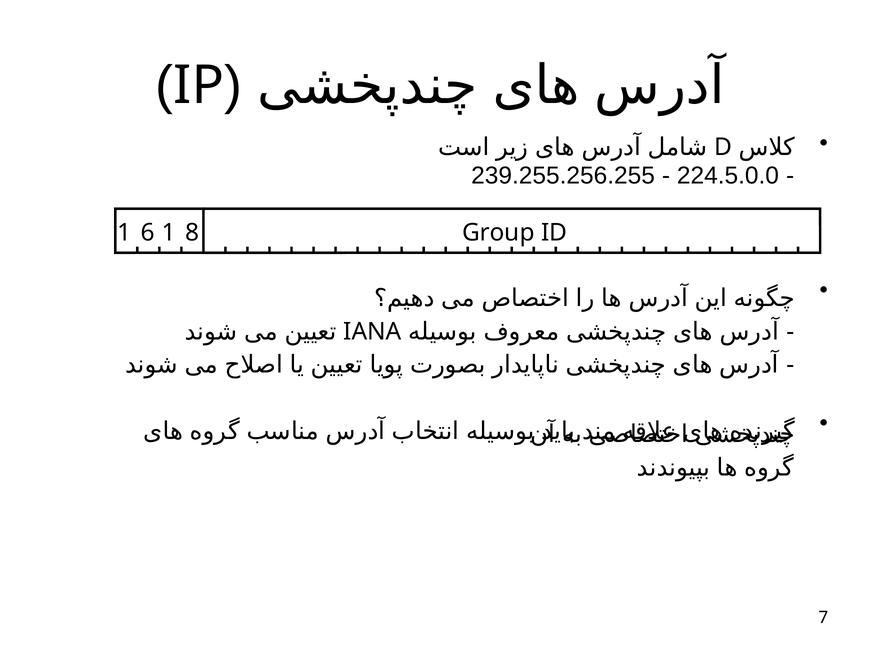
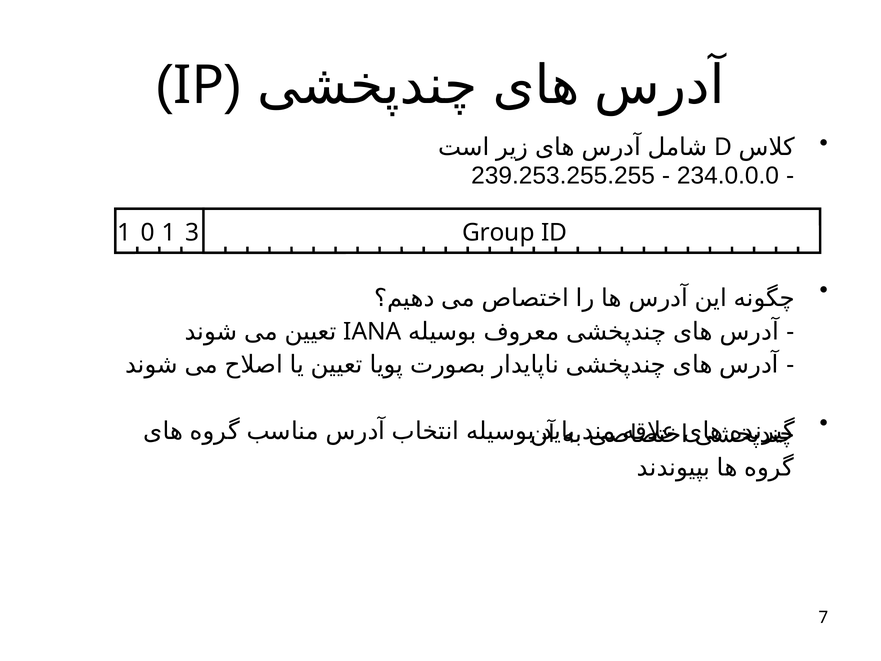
239.255.256.255: 239.255.256.255 -> 239.253.255.255
224.5.0.0: 224.5.0.0 -> 234.0.0.0
6: 6 -> 0
8: 8 -> 3
